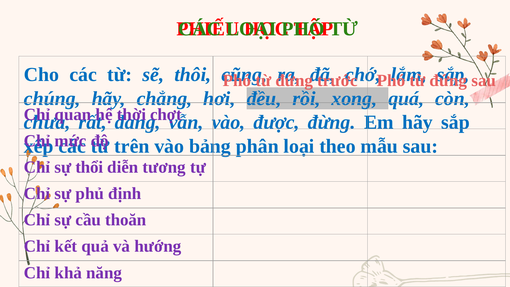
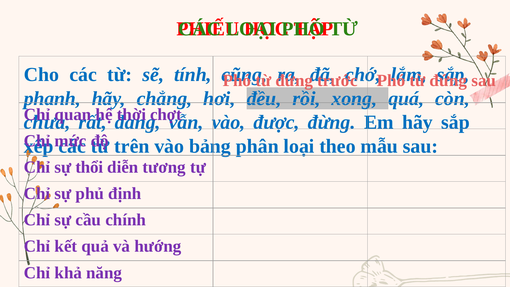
thôi: thôi -> tính
chúng: chúng -> phanh
thoăn: thoăn -> chính
